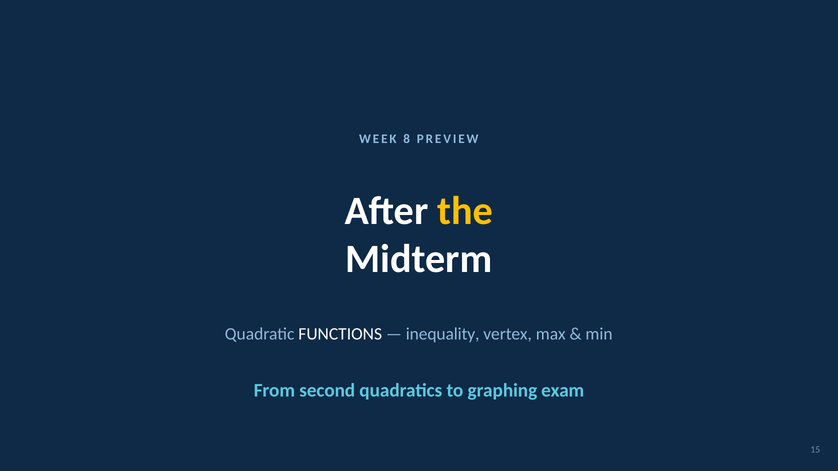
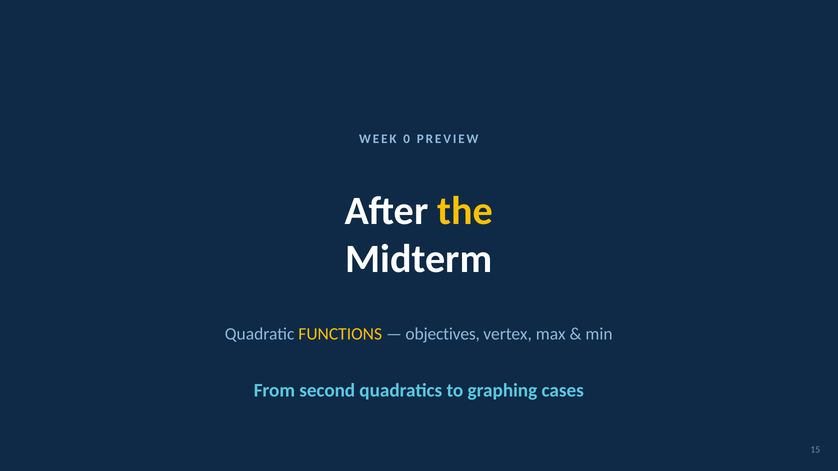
8: 8 -> 0
FUNCTIONS colour: white -> yellow
inequality: inequality -> objectives
exam: exam -> cases
